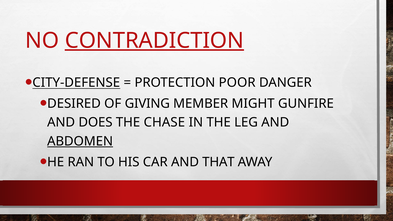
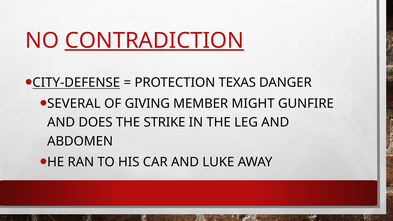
POOR: POOR -> TEXAS
DESIRED: DESIRED -> SEVERAL
CHASE: CHASE -> STRIKE
ABDOMEN underline: present -> none
THAT: THAT -> LUKE
